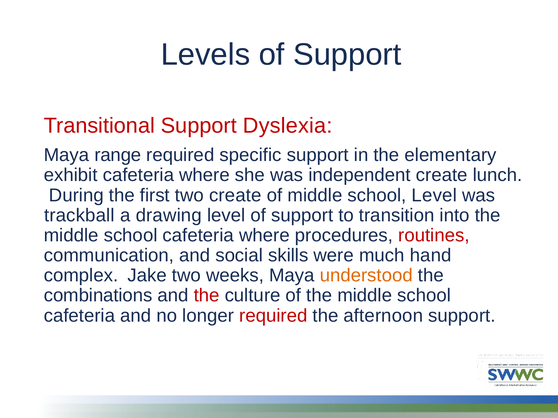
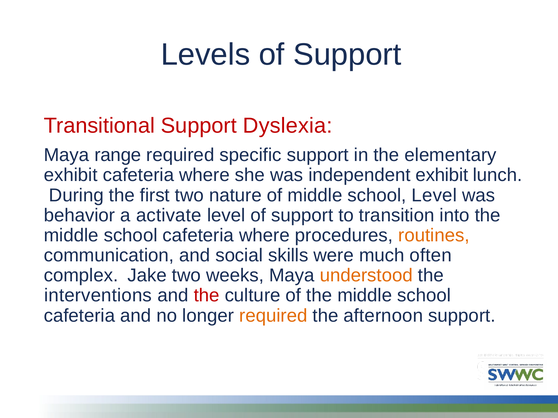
independent create: create -> exhibit
two create: create -> nature
trackball: trackball -> behavior
drawing: drawing -> activate
routines colour: red -> orange
hand: hand -> often
combinations: combinations -> interventions
required at (273, 316) colour: red -> orange
